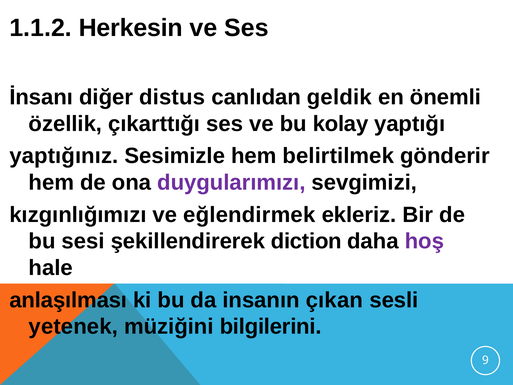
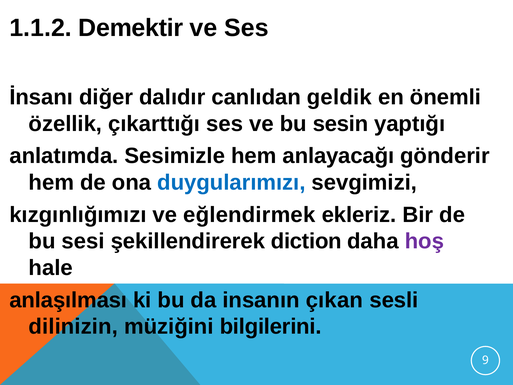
Herkesin: Herkesin -> Demektir
distus: distus -> dalıdır
kolay: kolay -> sesin
yaptığınız: yaptığınız -> anlatımda
belirtilmek: belirtilmek -> anlayacağı
duygularımızı colour: purple -> blue
yetenek: yetenek -> dilinizin
